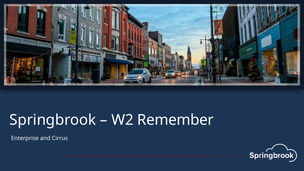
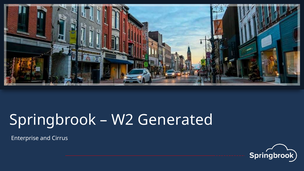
Remember: Remember -> Generated
